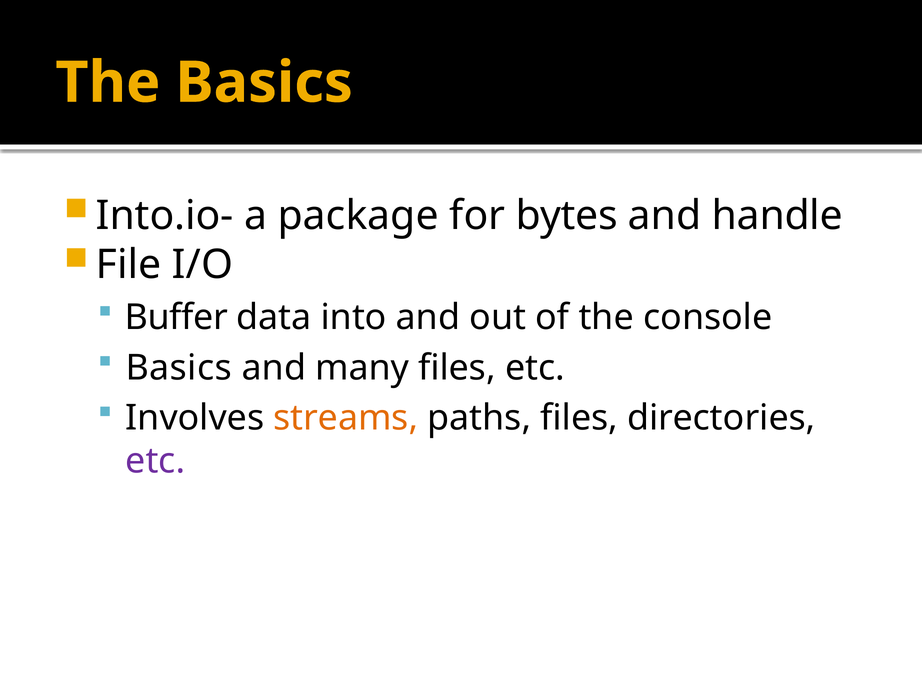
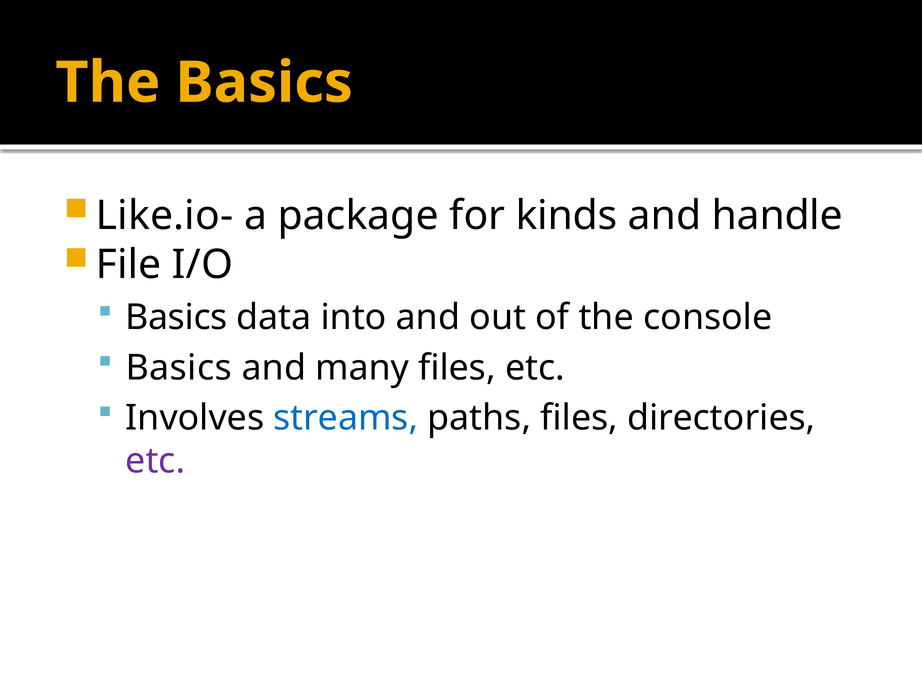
Into.io-: Into.io- -> Like.io-
bytes: bytes -> kinds
Buffer at (176, 318): Buffer -> Basics
streams colour: orange -> blue
